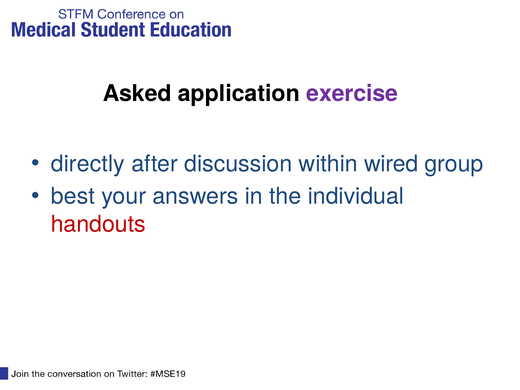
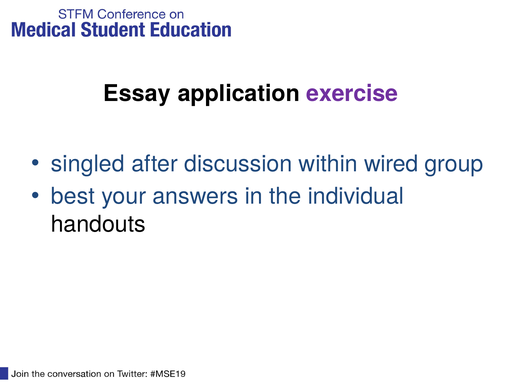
Asked: Asked -> Essay
directly: directly -> singled
handouts colour: red -> black
